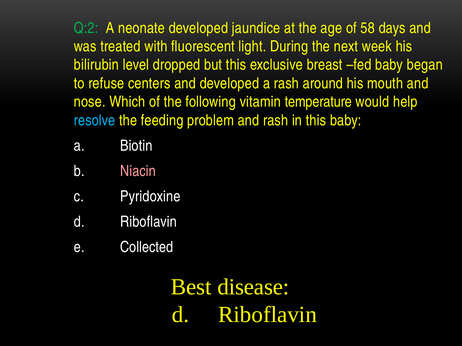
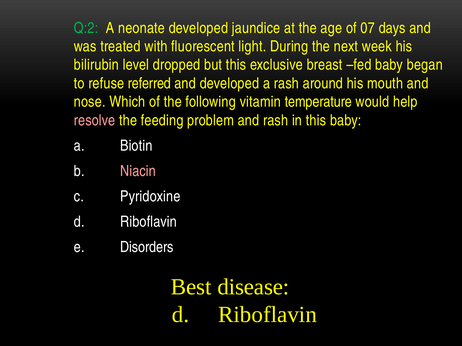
58: 58 -> 07
centers: centers -> referred
resolve colour: light blue -> pink
Collected: Collected -> Disorders
